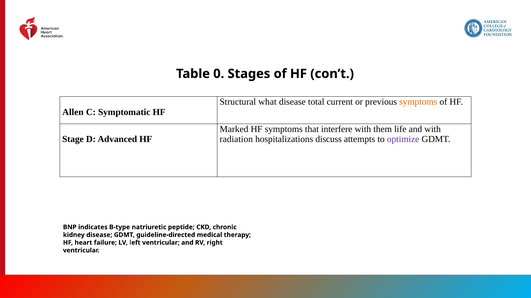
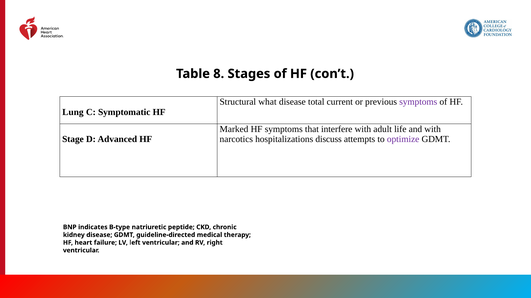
0: 0 -> 8
symptoms at (418, 102) colour: orange -> purple
Allen: Allen -> Lung
them: them -> adult
radiation: radiation -> narcotics
